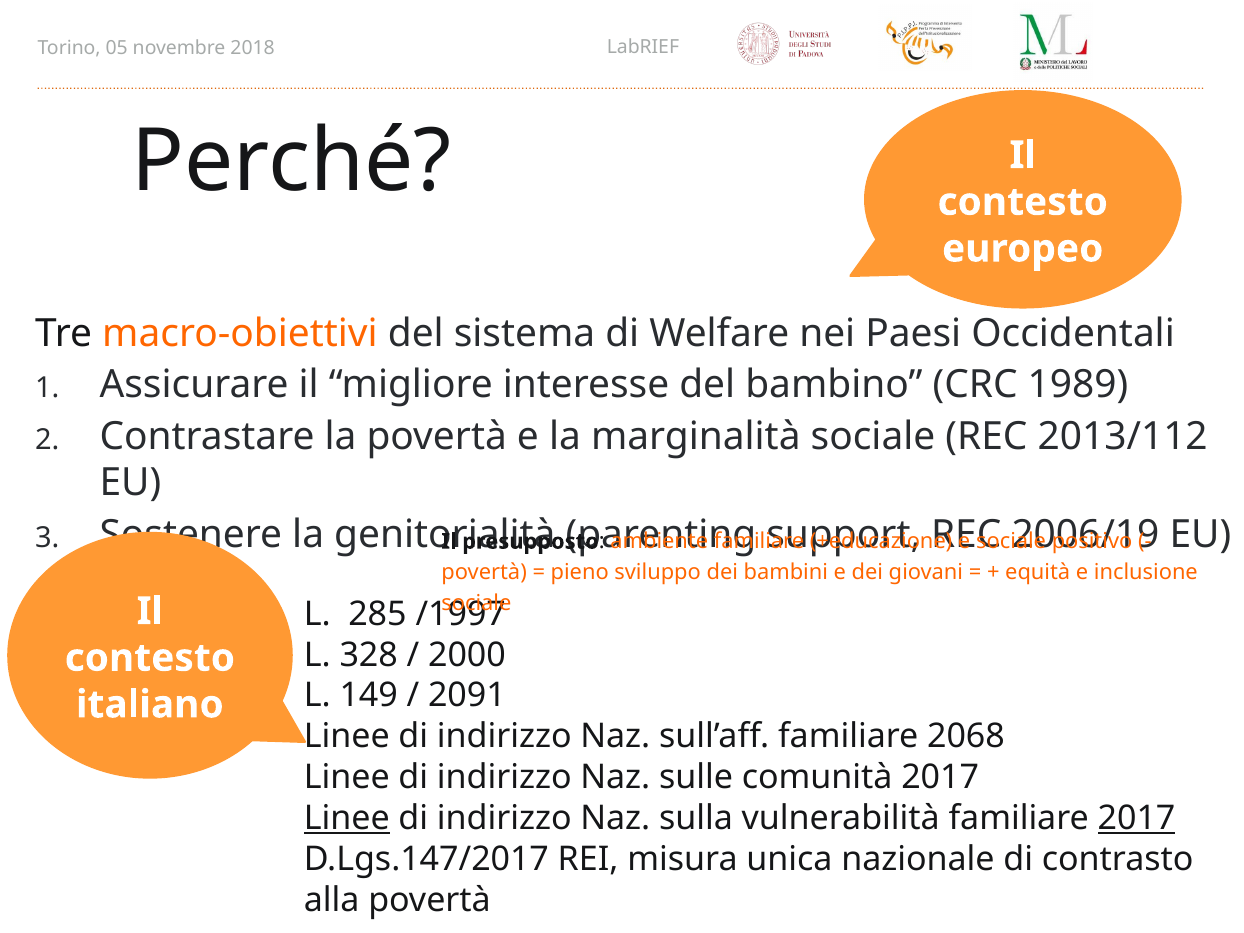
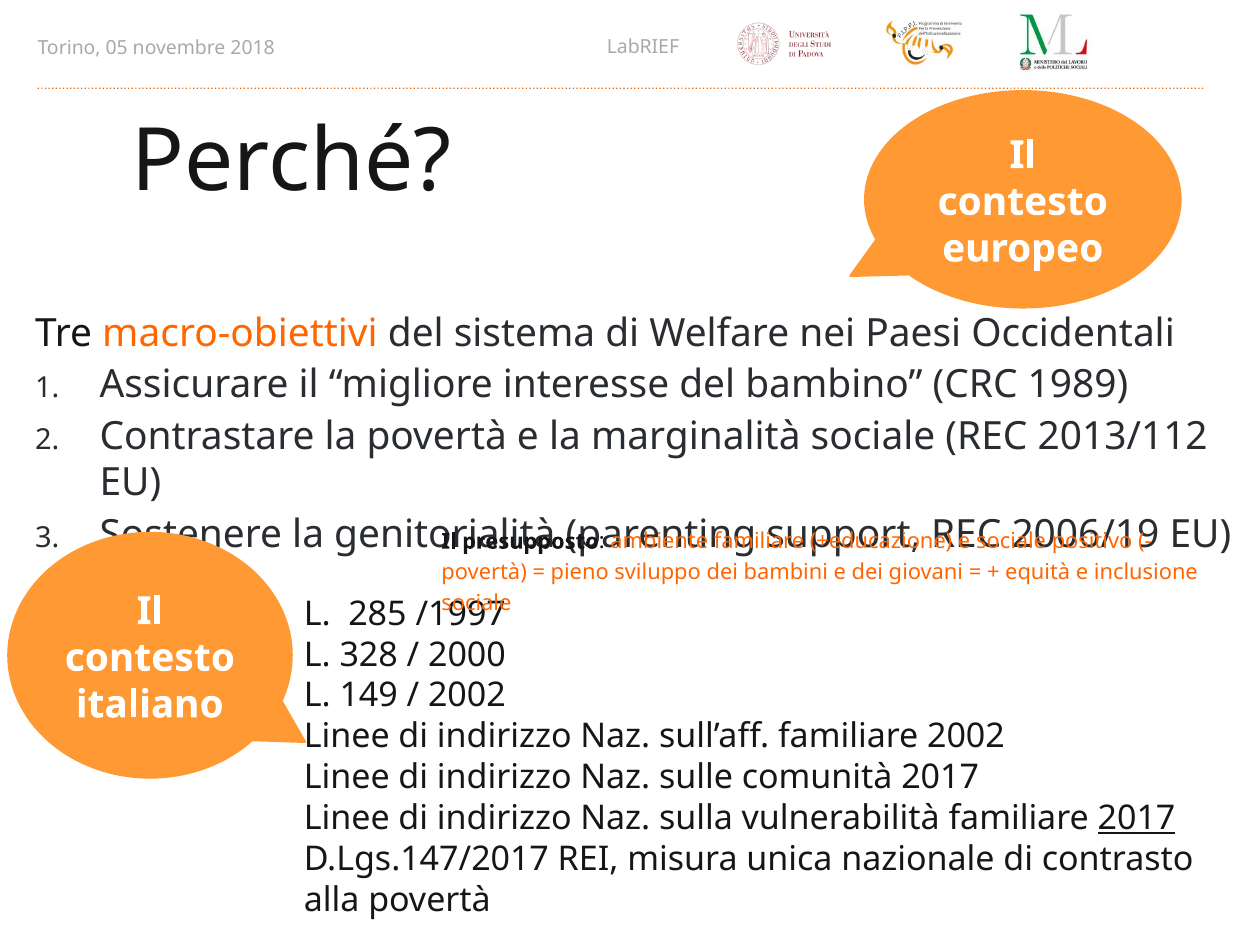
2091 at (467, 696): 2091 -> 2002
familiare 2068: 2068 -> 2002
Linee at (347, 818) underline: present -> none
